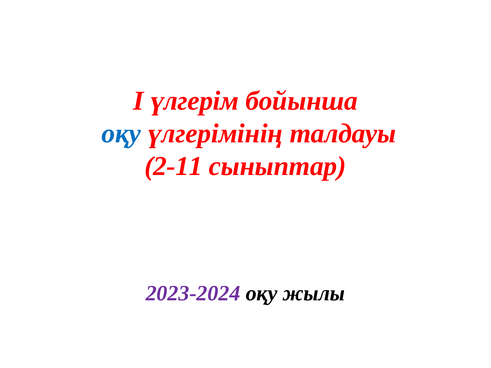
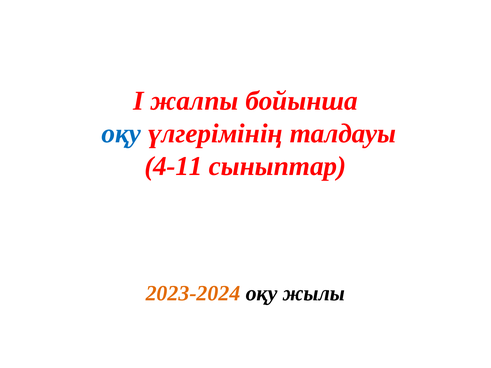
үлгерім: үлгерім -> жалпы
2-11: 2-11 -> 4-11
2023-2024 colour: purple -> orange
